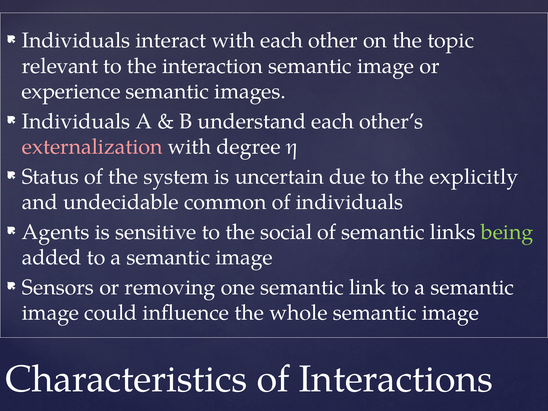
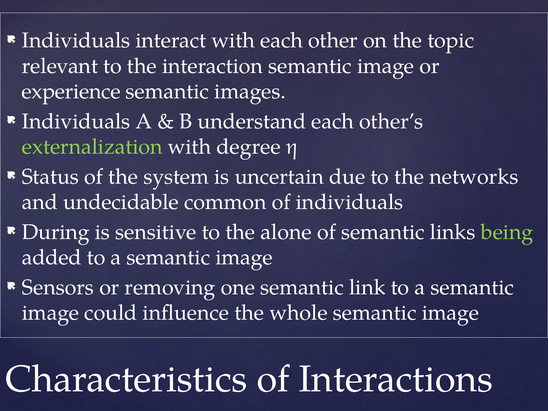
externalization colour: pink -> light green
explicitly: explicitly -> networks
Agents: Agents -> During
social: social -> alone
